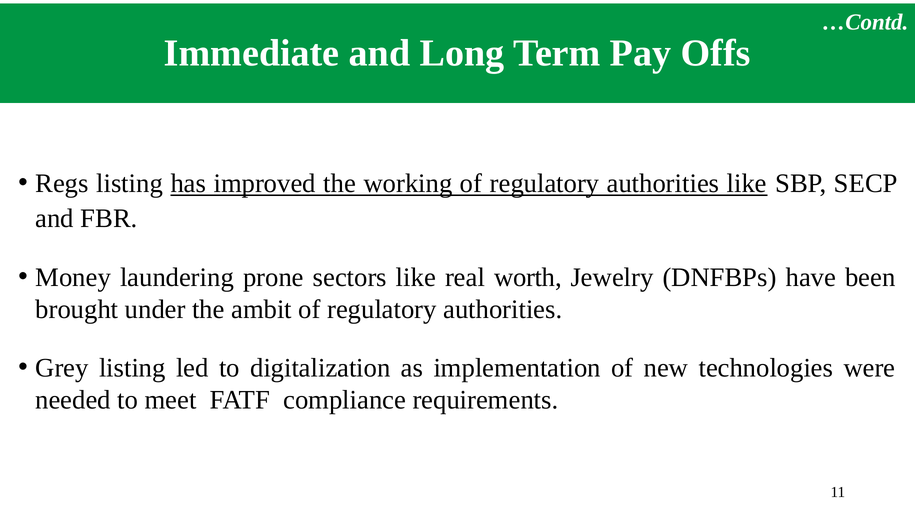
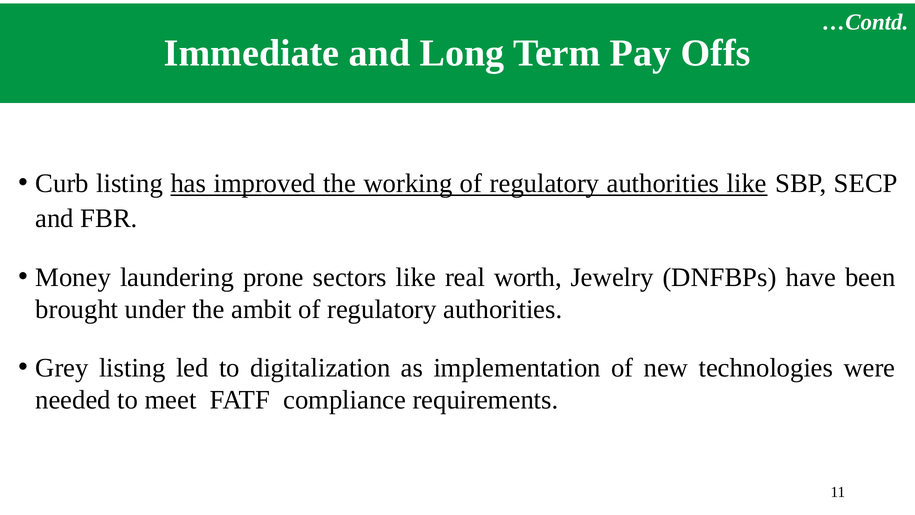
Regs: Regs -> Curb
